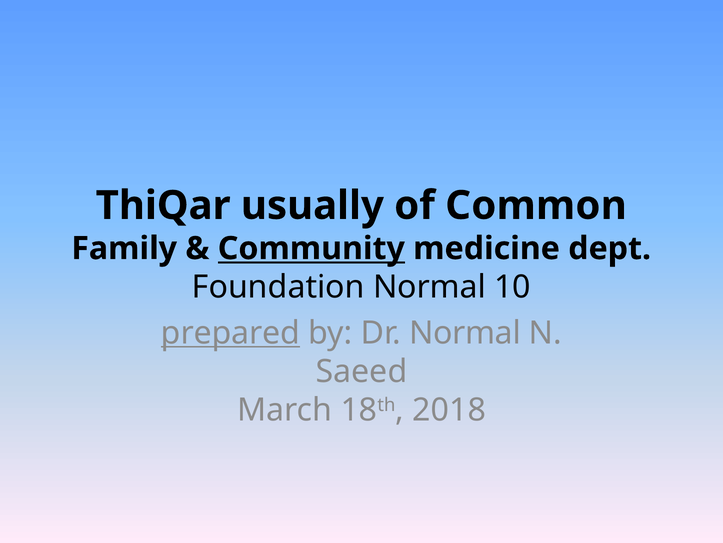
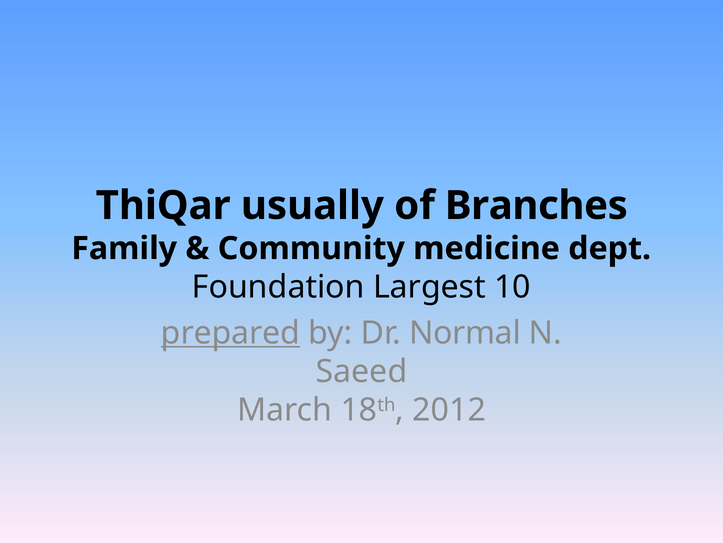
Common: Common -> Branches
Community underline: present -> none
Foundation Normal: Normal -> Largest
2018: 2018 -> 2012
